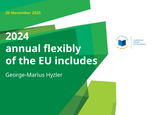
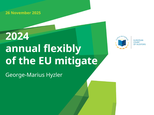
includes: includes -> mitigate
